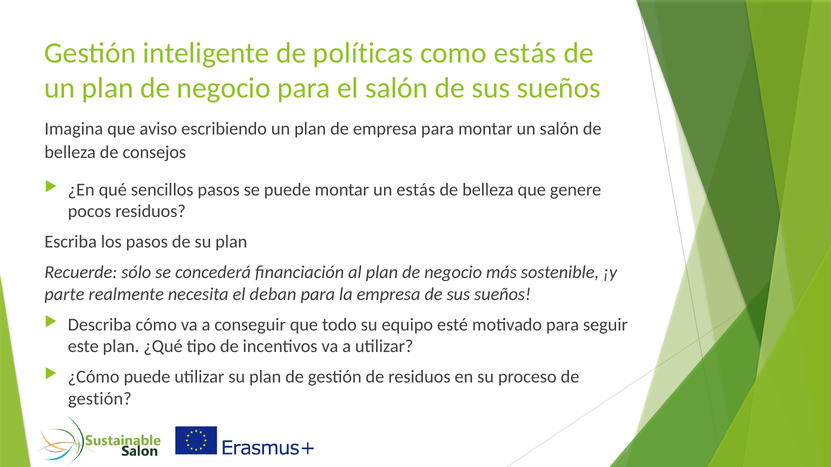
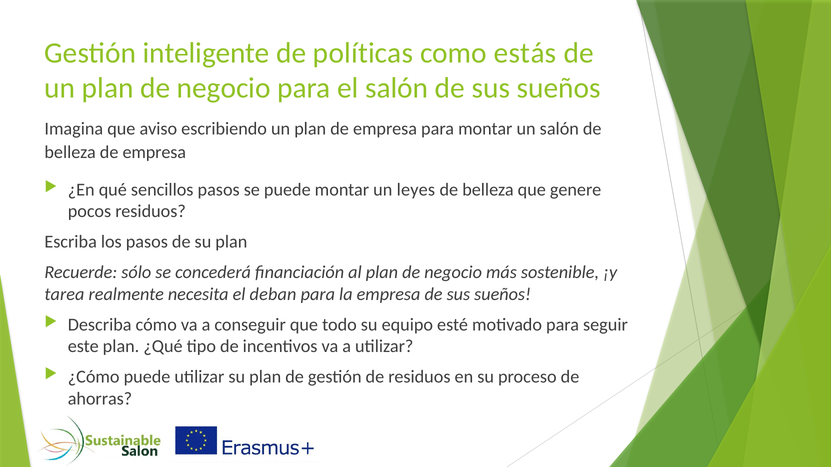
belleza de consejos: consejos -> empresa
un estás: estás -> leyes
parte: parte -> tarea
gestión at (100, 399): gestión -> ahorras
